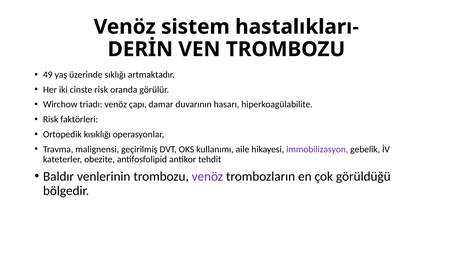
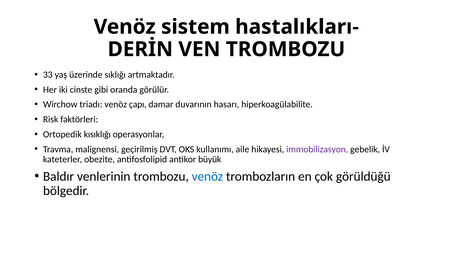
49: 49 -> 33
cinste risk: risk -> gibi
tehdit: tehdit -> büyük
venöz at (207, 176) colour: purple -> blue
